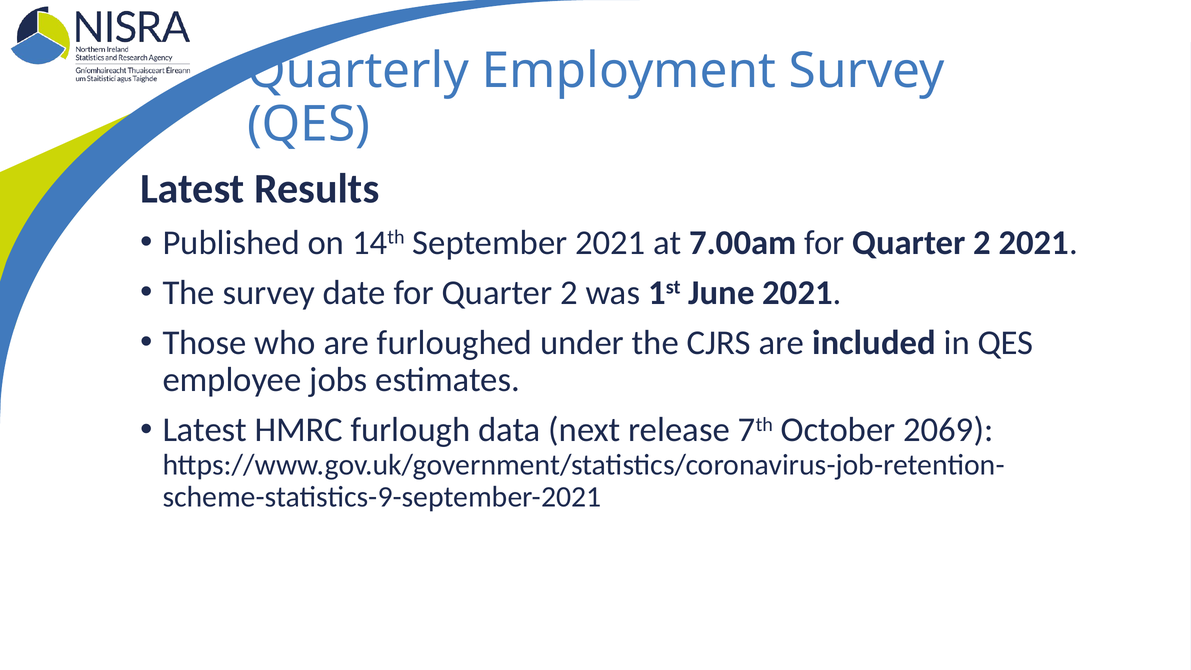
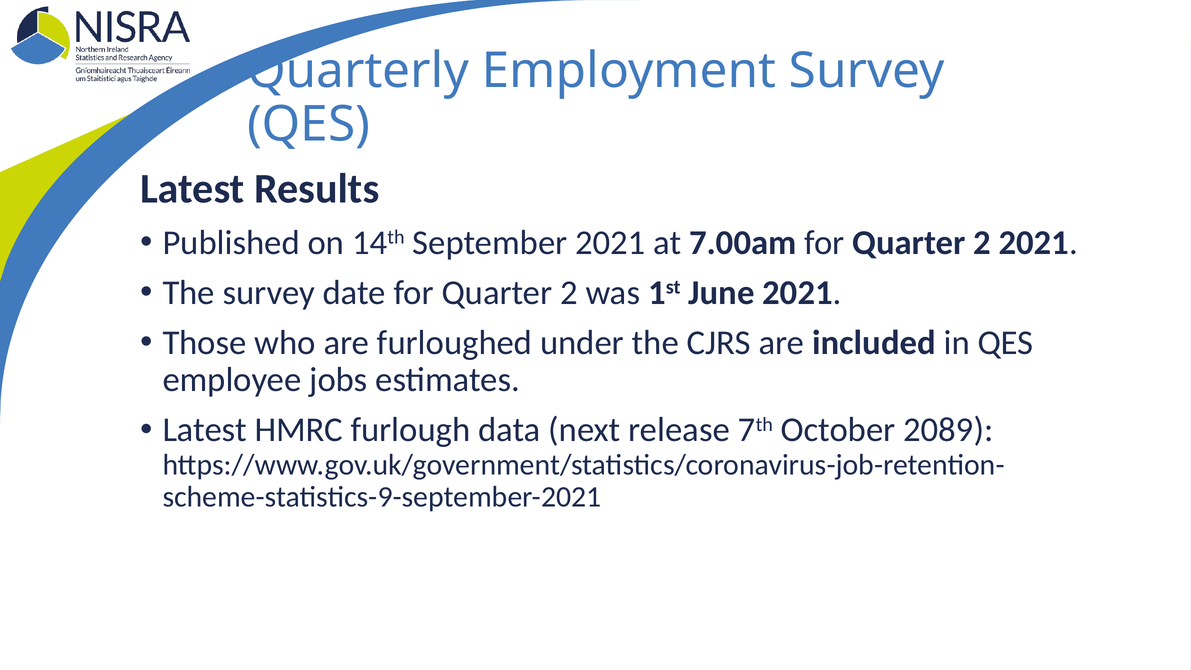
2069: 2069 -> 2089
